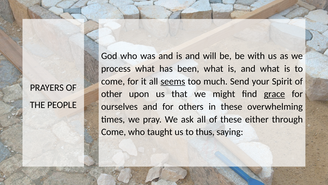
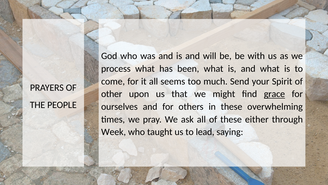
seems underline: present -> none
Come at (114, 132): Come -> Week
thus: thus -> lead
